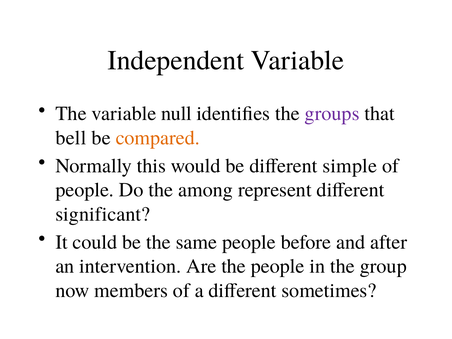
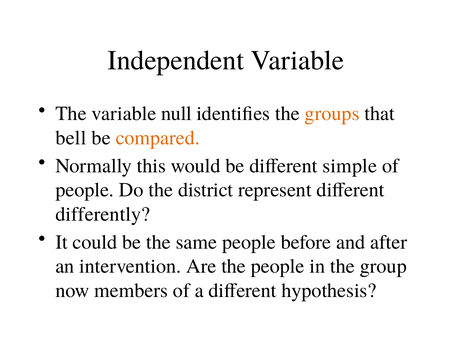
groups colour: purple -> orange
among: among -> district
significant: significant -> differently
sometimes: sometimes -> hypothesis
